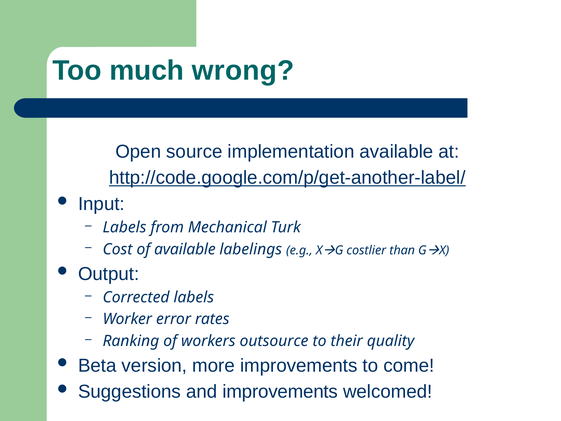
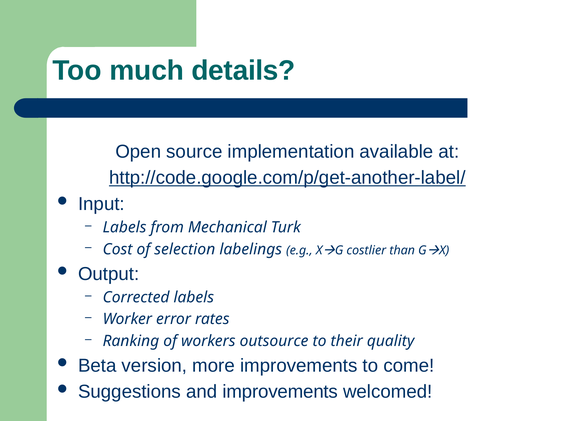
wrong: wrong -> details
of available: available -> selection
